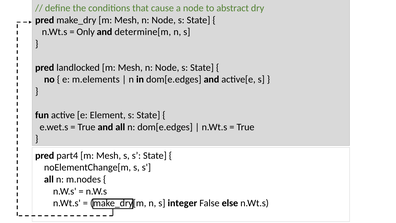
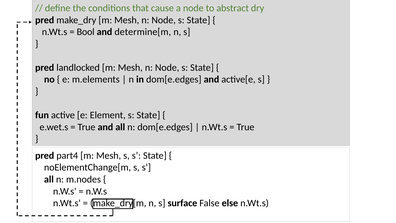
Only: Only -> Bool
integer: integer -> surface
